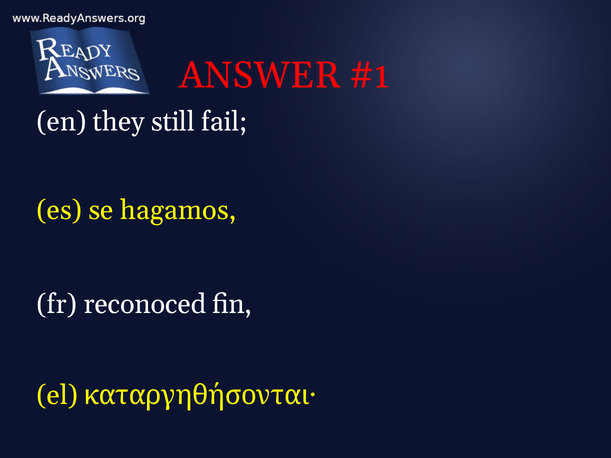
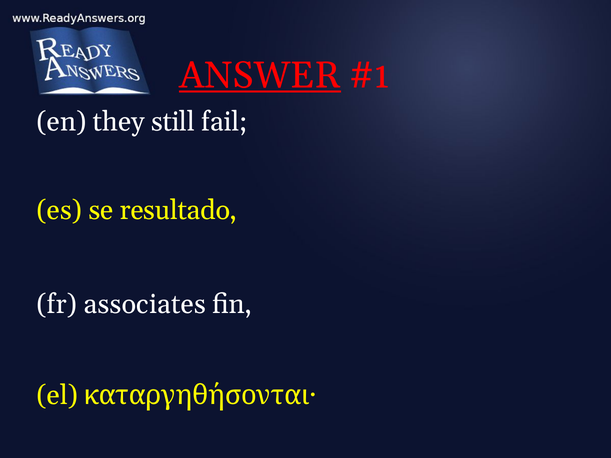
ANSWER underline: none -> present
hagamos: hagamos -> resultado
reconoced: reconoced -> associates
